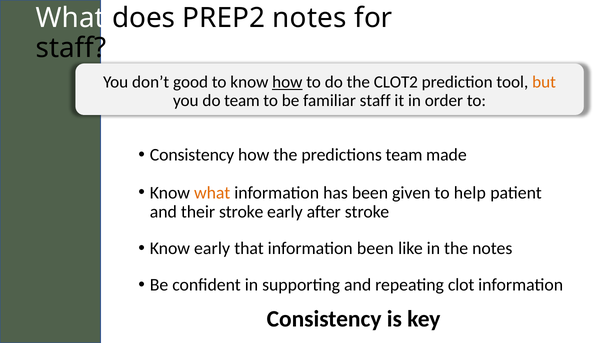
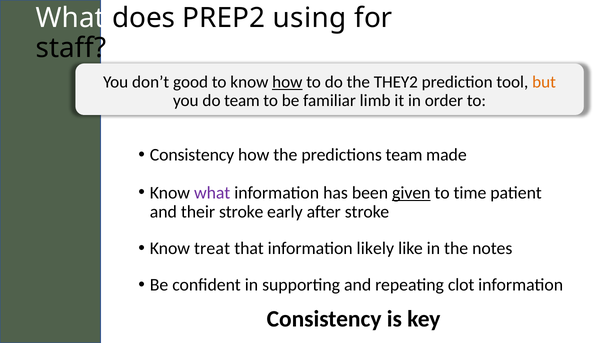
PREP2 notes: notes -> using
CLOT2: CLOT2 -> THEY2
familiar staff: staff -> limb
what at (212, 192) colour: orange -> purple
given underline: none -> present
help: help -> time
Know early: early -> treat
information been: been -> likely
